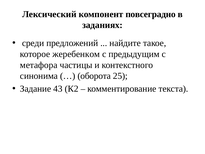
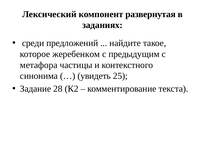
повсеградно: повсеградно -> развернутая
оборота: оборота -> увидеть
43: 43 -> 28
